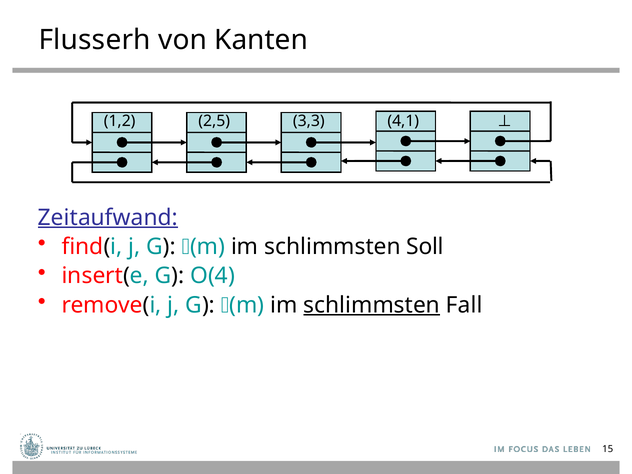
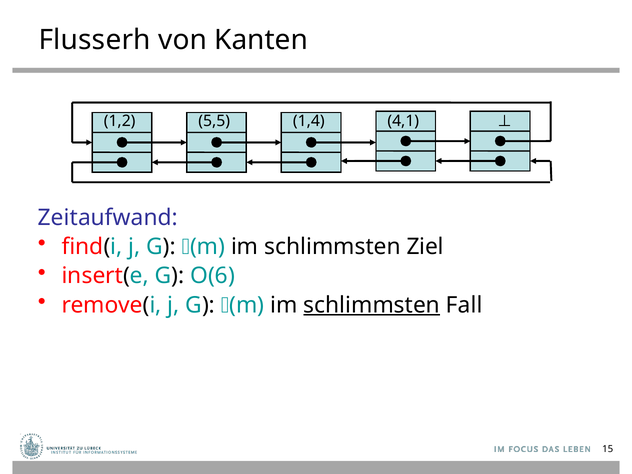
2,5: 2,5 -> 5,5
3,3: 3,3 -> 1,4
Zeitaufwand underline: present -> none
Soll: Soll -> Ziel
O(4: O(4 -> O(6
